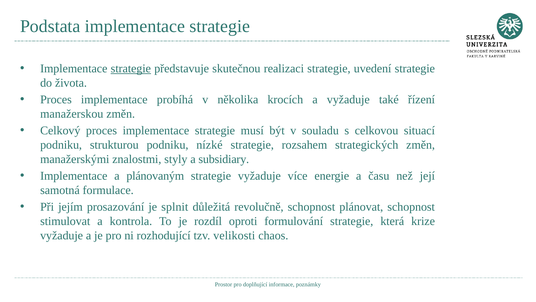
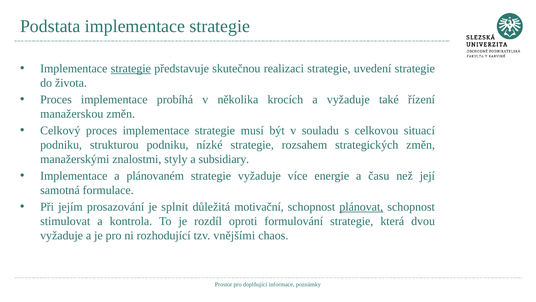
plánovaným: plánovaným -> plánovaném
revolučně: revolučně -> motivační
plánovat underline: none -> present
krize: krize -> dvou
velikosti: velikosti -> vnějšími
